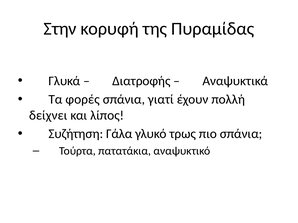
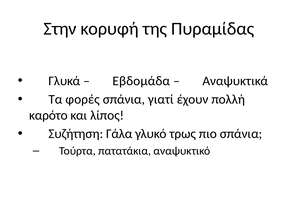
Διατροφής: Διατροφής -> Εβδομάδα
δείχνει: δείχνει -> καρότο
